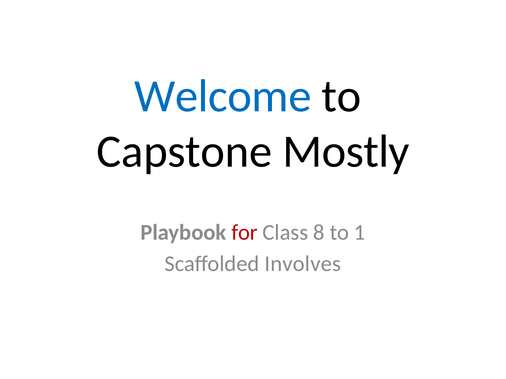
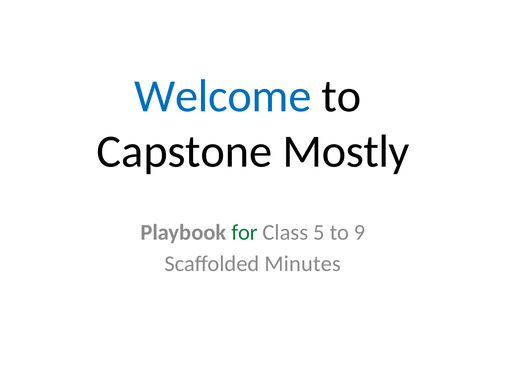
for colour: red -> green
8: 8 -> 5
1: 1 -> 9
Involves: Involves -> Minutes
